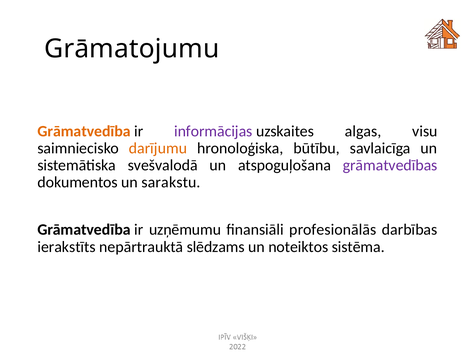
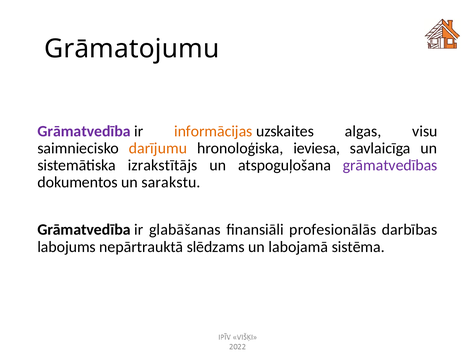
Grāmatvedība at (84, 131) colour: orange -> purple
informācijas colour: purple -> orange
būtību: būtību -> ieviesa
svešvalodā: svešvalodā -> izrakstītājs
uzņēmumu: uzņēmumu -> glabāšanas
ierakstīts: ierakstīts -> labojums
noteiktos: noteiktos -> labojamā
